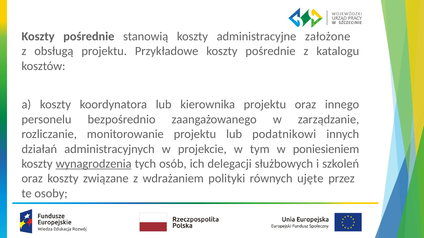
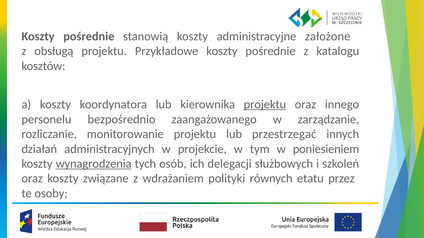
projektu at (265, 105) underline: none -> present
podatnikowi: podatnikowi -> przestrzegać
ujęte: ujęte -> etatu
